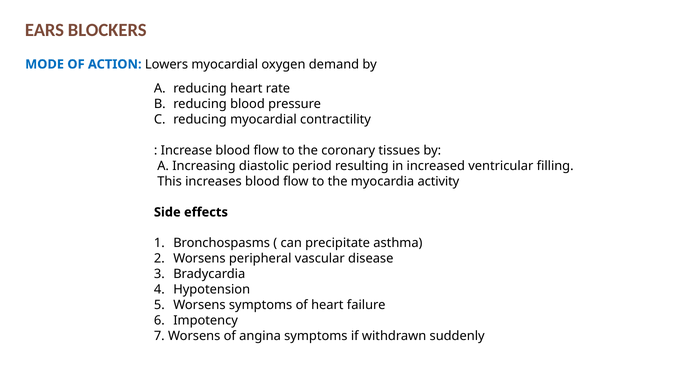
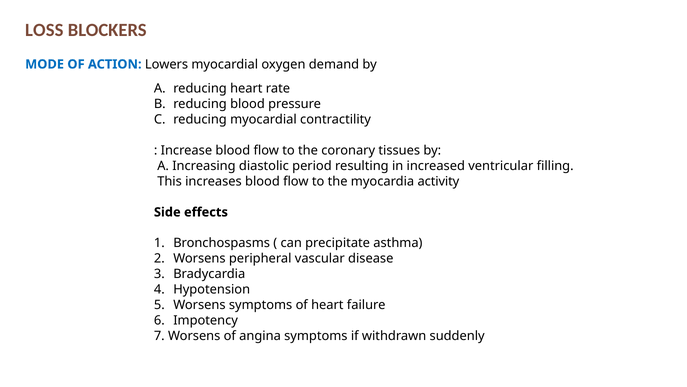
EARS: EARS -> LOSS
